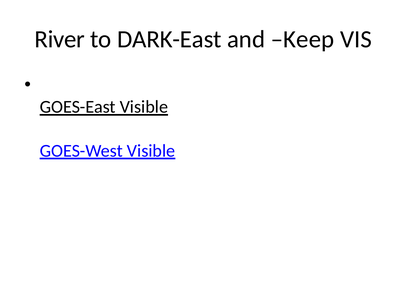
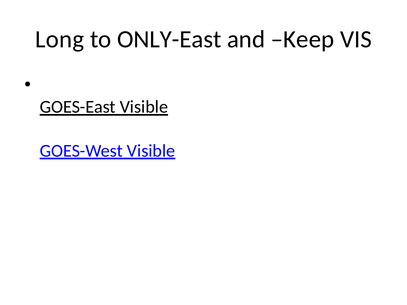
River: River -> Long
DARK-East: DARK-East -> ONLY-East
